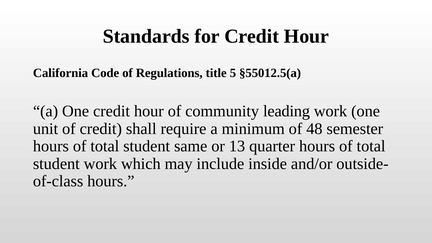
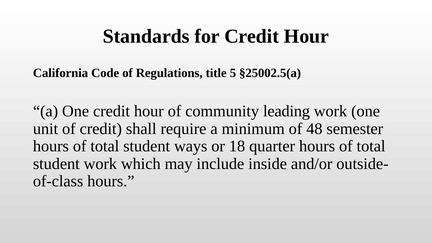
§55012.5(a: §55012.5(a -> §25002.5(a
same: same -> ways
13: 13 -> 18
